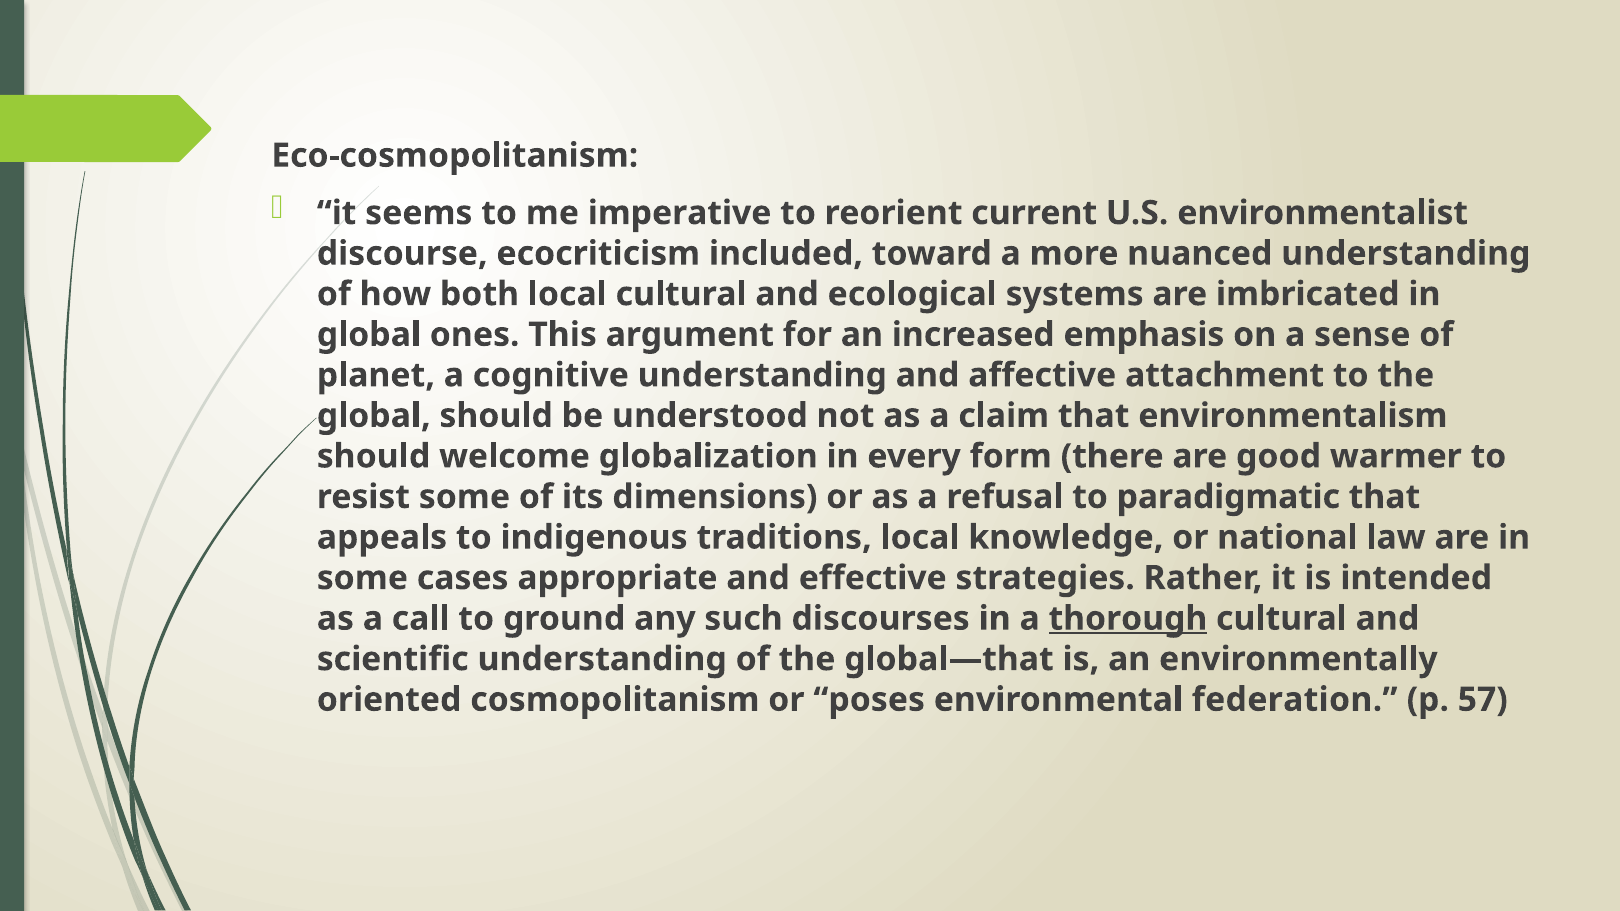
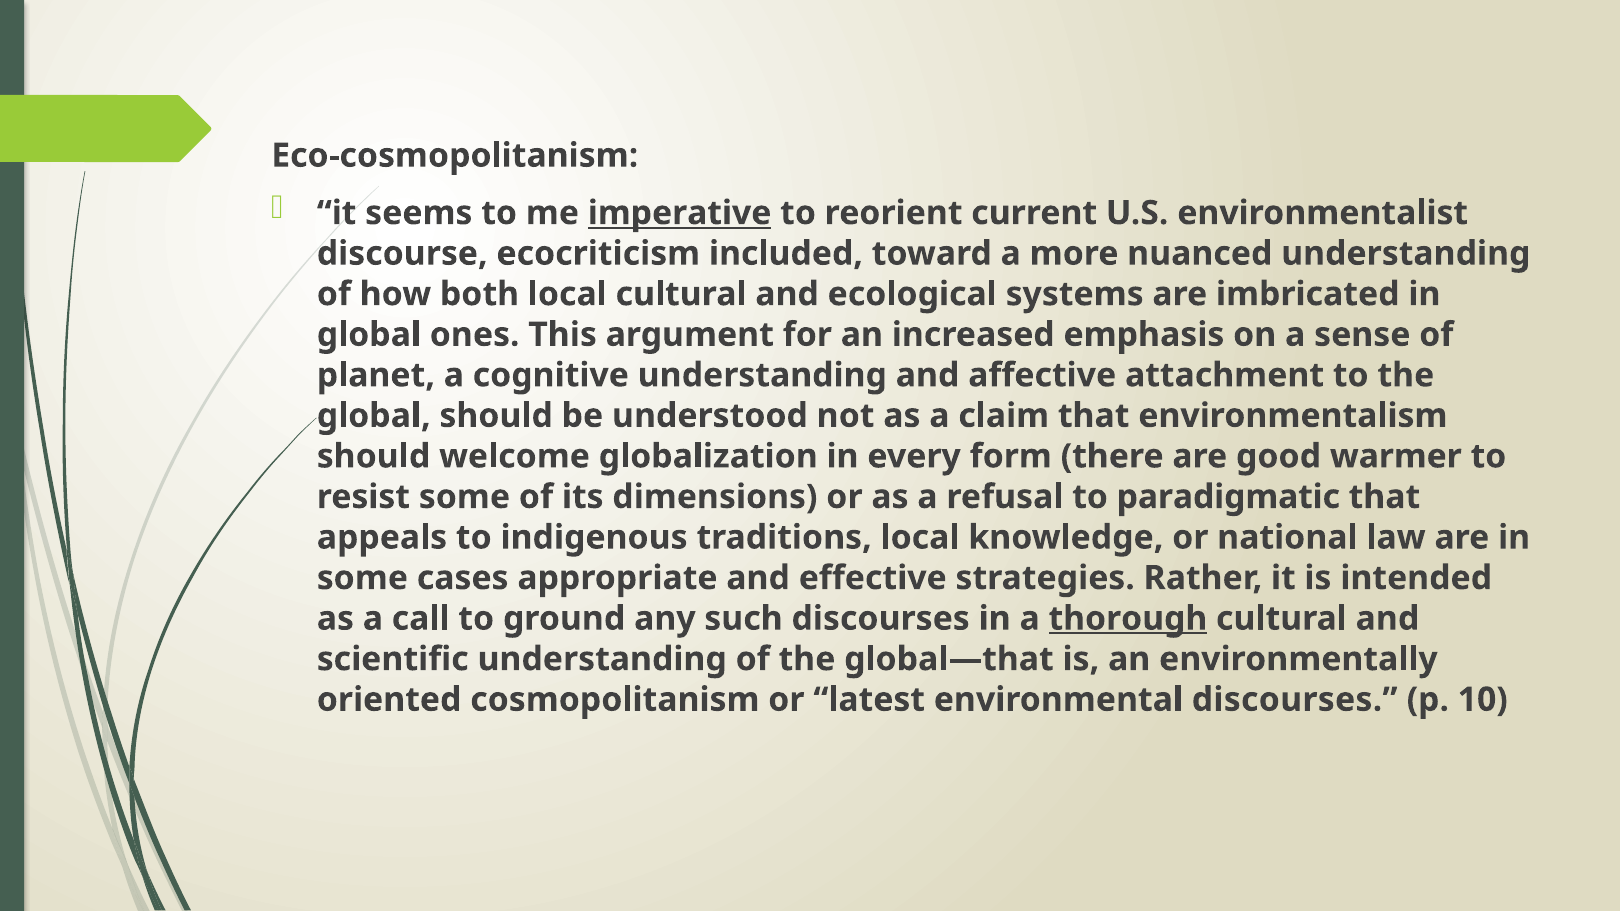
imperative underline: none -> present
poses: poses -> latest
environmental federation: federation -> discourses
57: 57 -> 10
